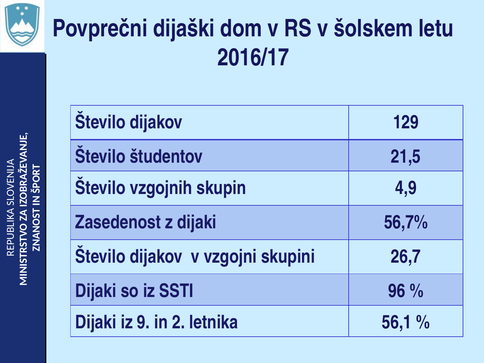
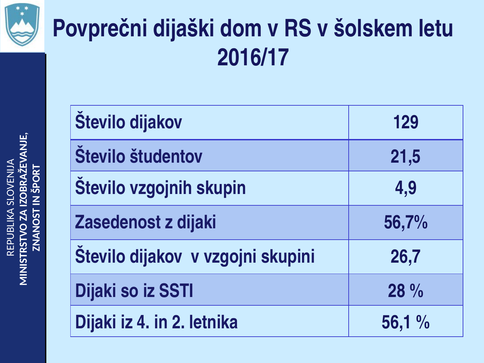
96: 96 -> 28
9: 9 -> 4
